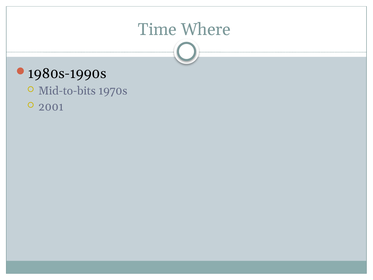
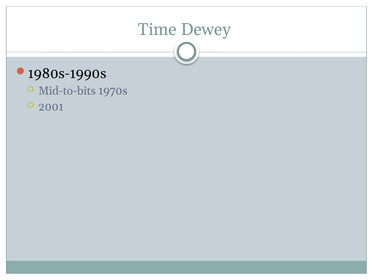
Where: Where -> Dewey
